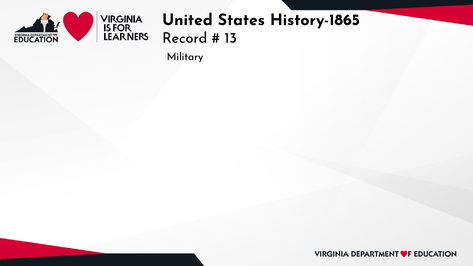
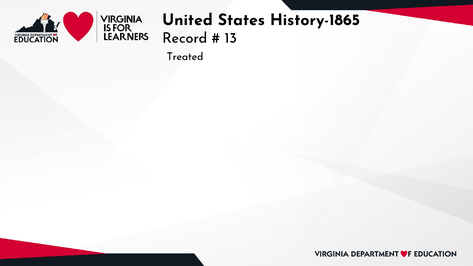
Military: Military -> Treated
